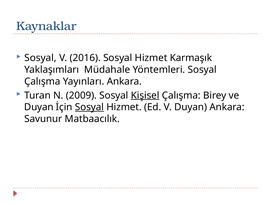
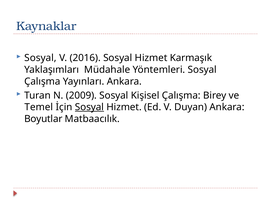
Kişisel underline: present -> none
Duyan at (39, 107): Duyan -> Temel
Savunur: Savunur -> Boyutlar
